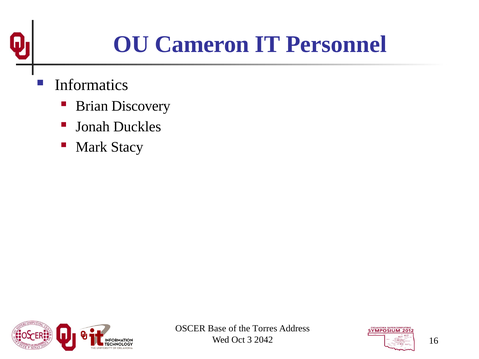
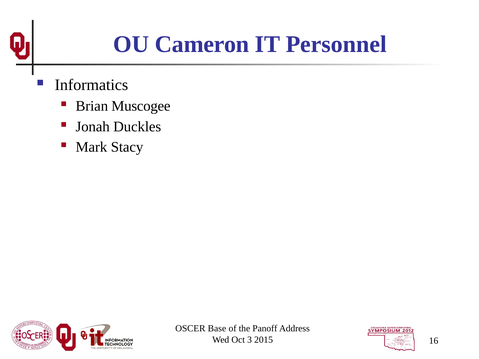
Discovery: Discovery -> Muscogee
Torres: Torres -> Panoff
2042: 2042 -> 2015
